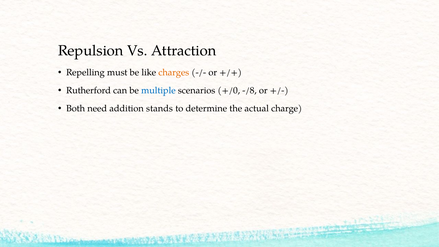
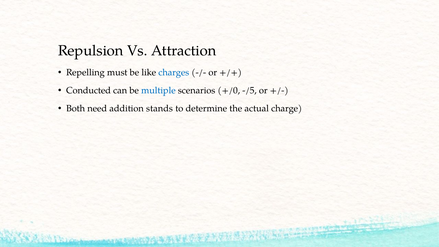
charges colour: orange -> blue
Rutherford: Rutherford -> Conducted
-/8: -/8 -> -/5
